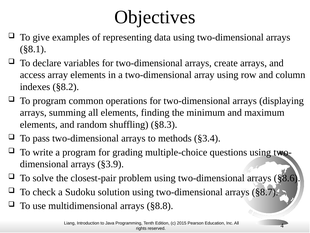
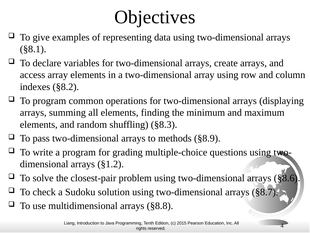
§3.4: §3.4 -> §8.9
§3.9: §3.9 -> §1.2
